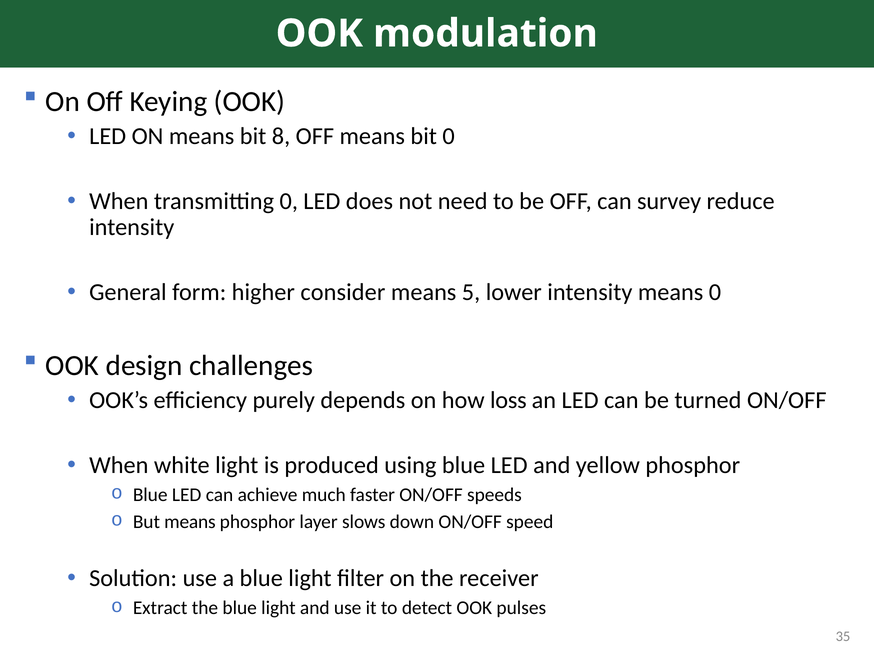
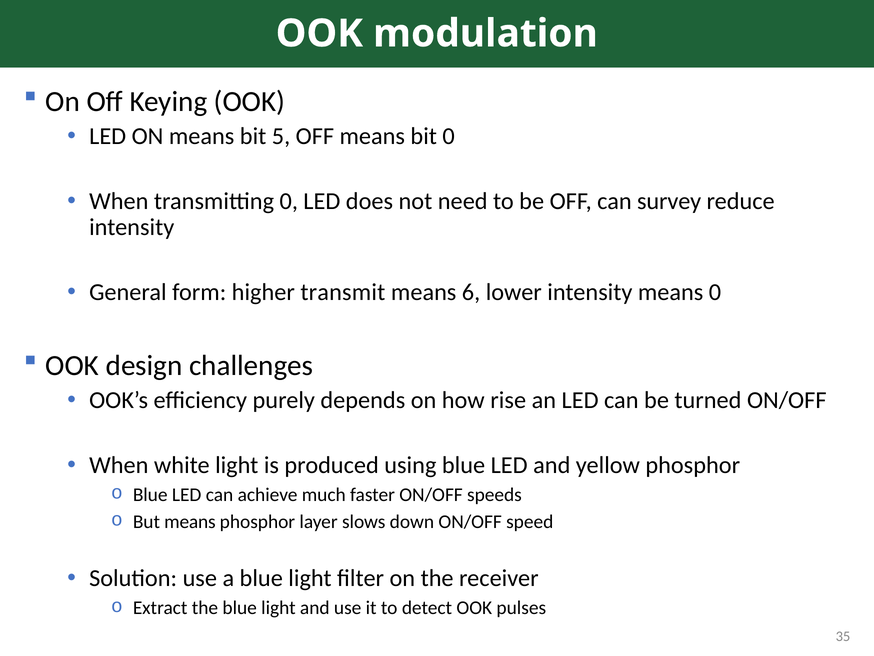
8: 8 -> 5
consider: consider -> transmit
5: 5 -> 6
loss: loss -> rise
